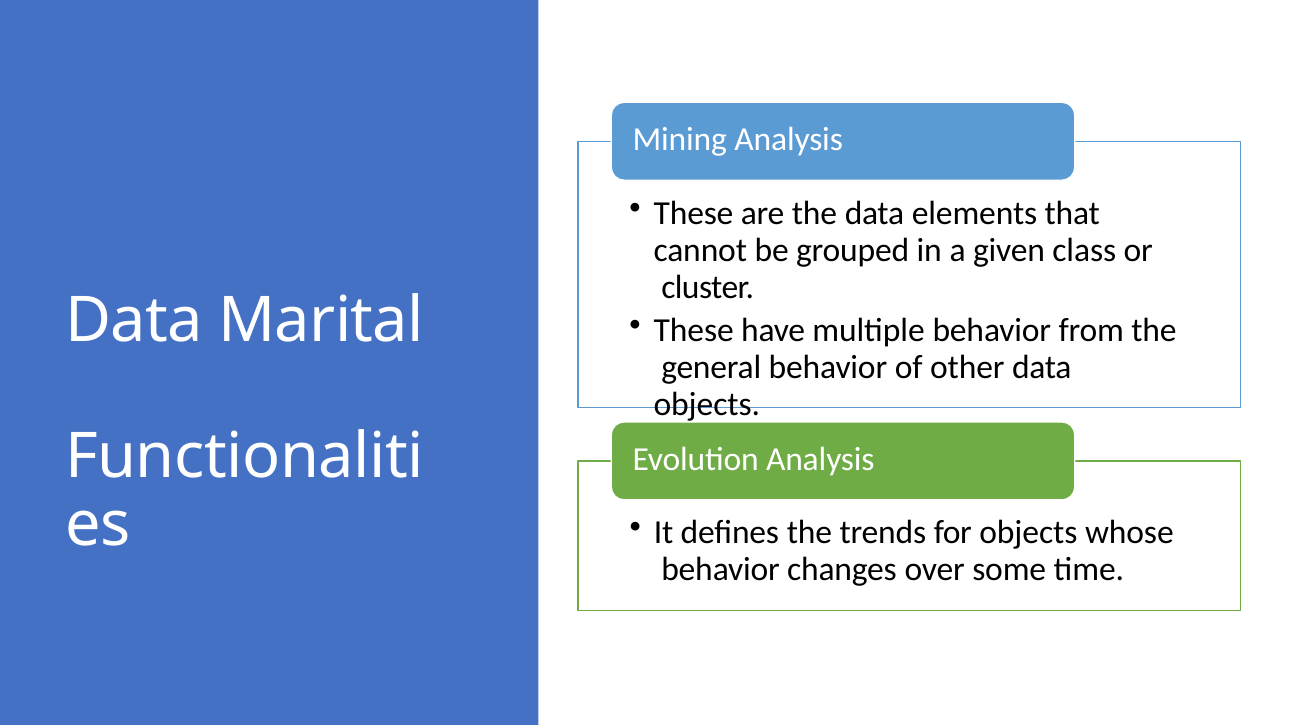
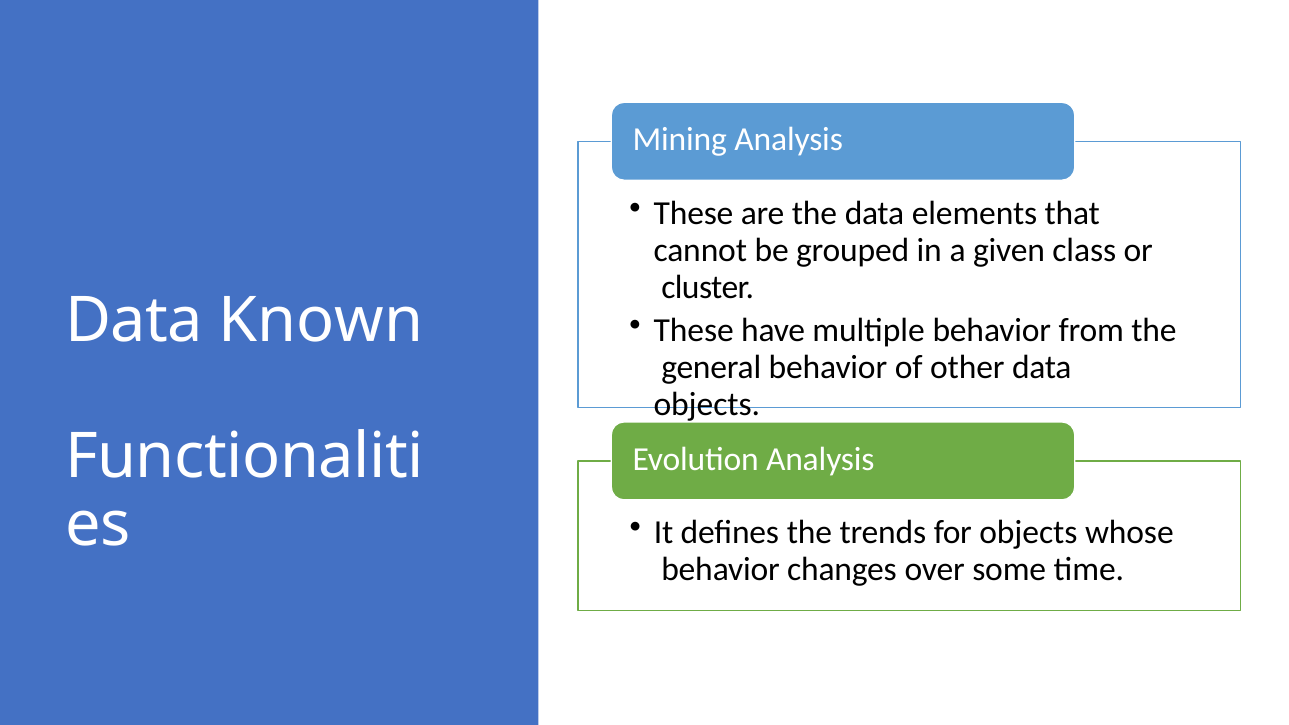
Marital: Marital -> Known
